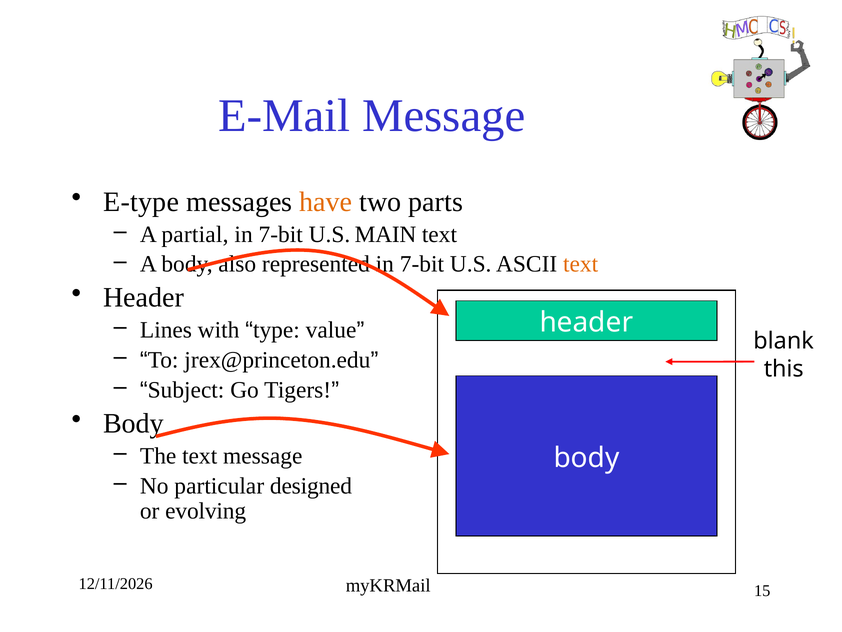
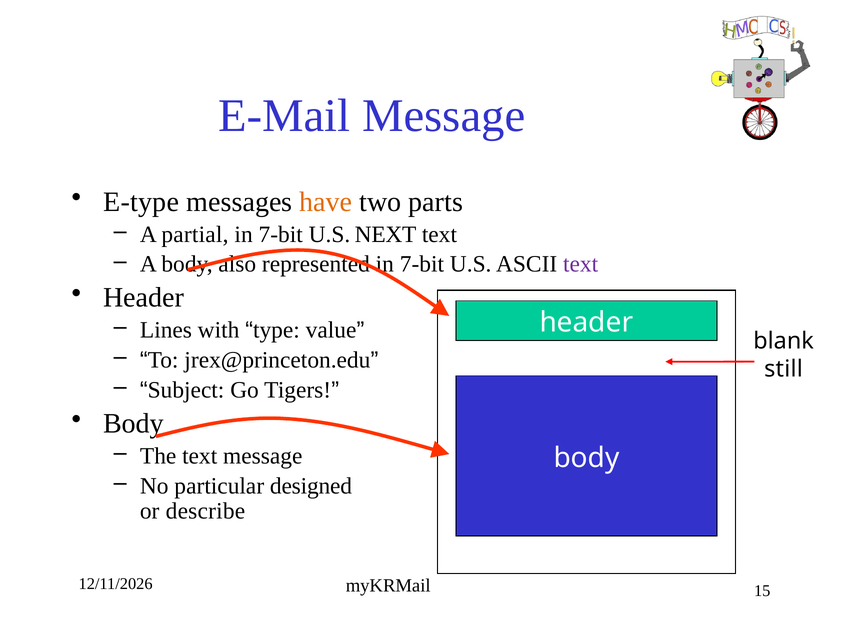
MAIN: MAIN -> NEXT
text at (581, 264) colour: orange -> purple
this: this -> still
evolving: evolving -> describe
